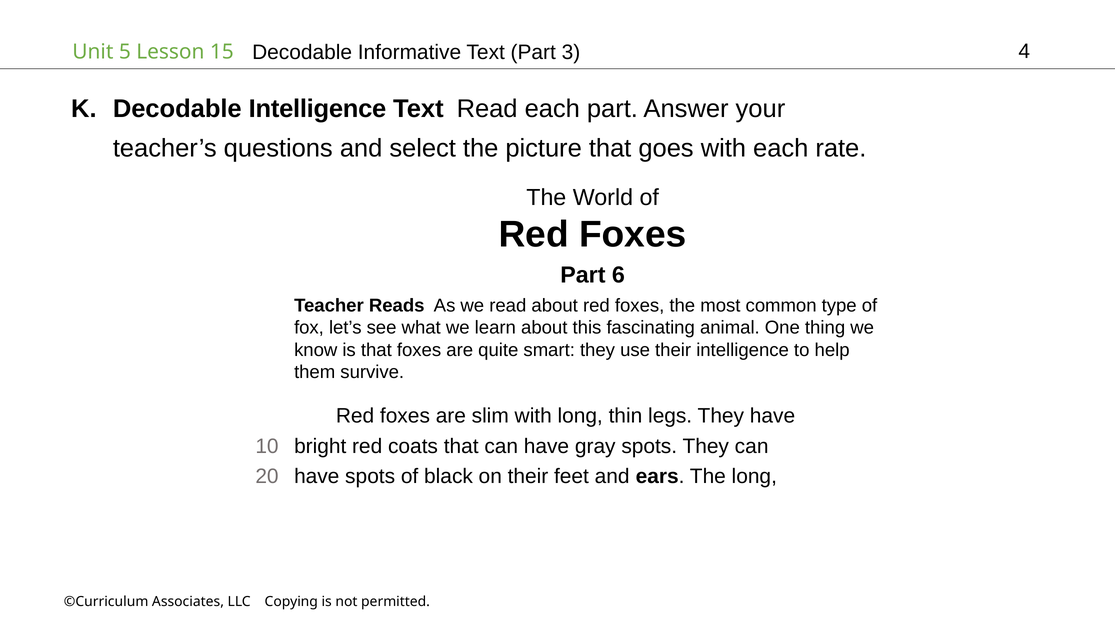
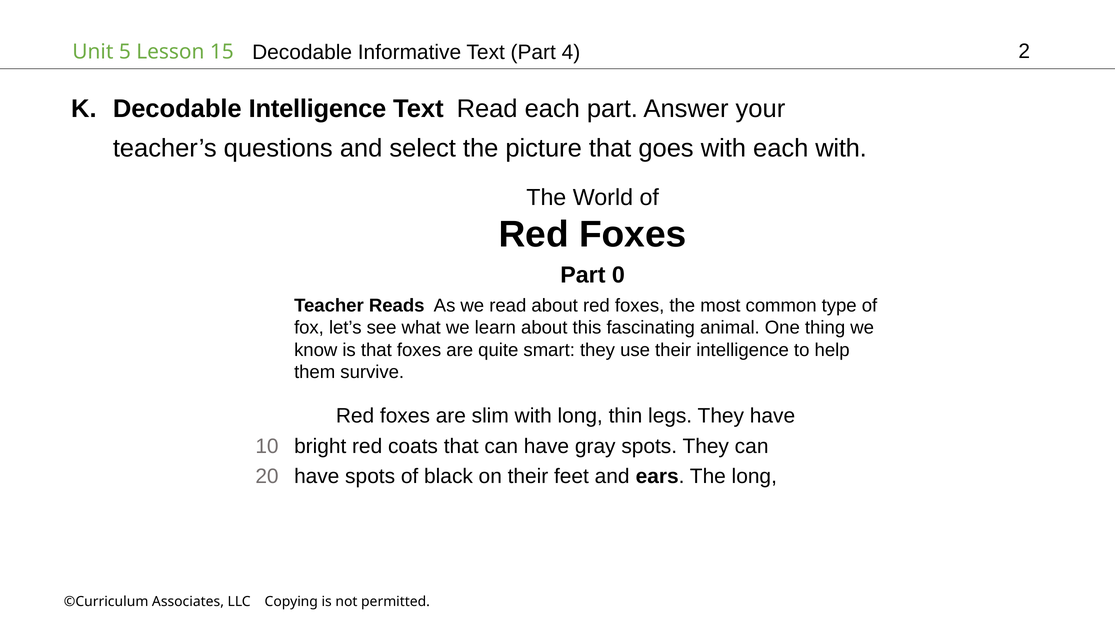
3: 3 -> 4
4: 4 -> 2
each rate: rate -> with
6: 6 -> 0
